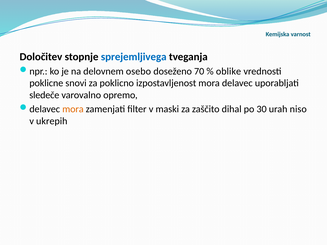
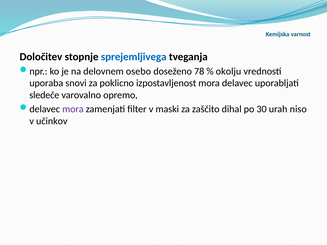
70: 70 -> 78
oblike: oblike -> okolju
poklicne: poklicne -> uporaba
mora at (73, 109) colour: orange -> purple
ukrepih: ukrepih -> učinkov
